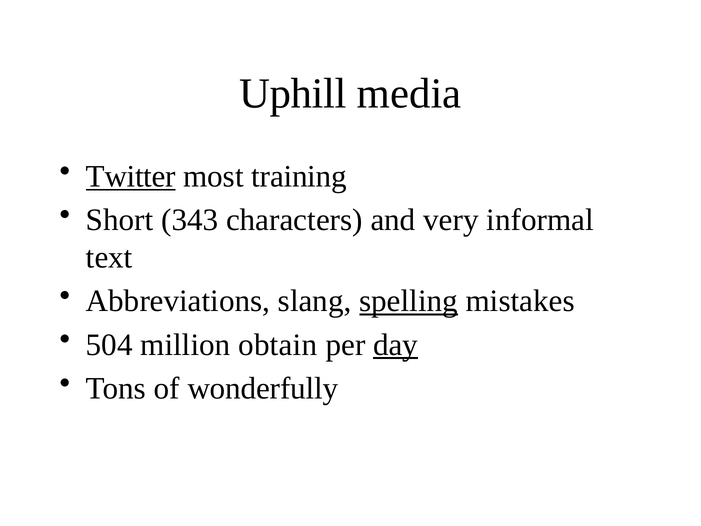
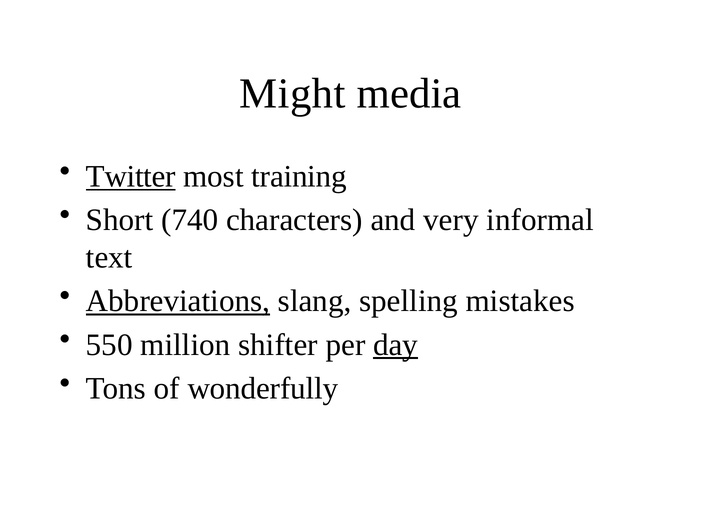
Uphill: Uphill -> Might
343: 343 -> 740
Abbreviations underline: none -> present
spelling underline: present -> none
504: 504 -> 550
obtain: obtain -> shifter
